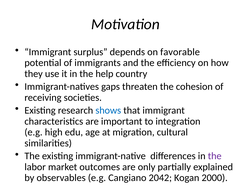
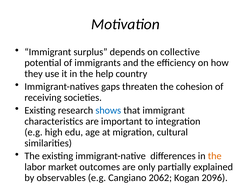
favorable: favorable -> collective
the at (215, 156) colour: purple -> orange
2042: 2042 -> 2062
2000: 2000 -> 2096
